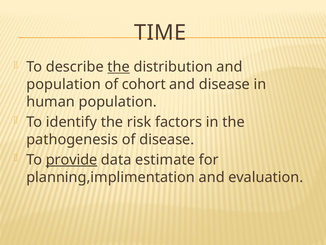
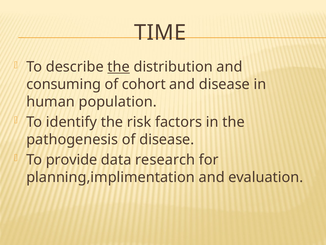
population at (64, 84): population -> consuming
provide underline: present -> none
estimate: estimate -> research
